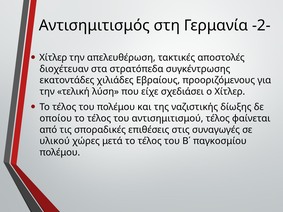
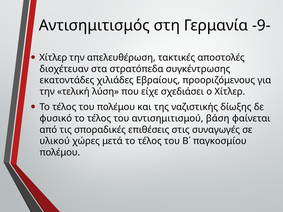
-2-: -2- -> -9-
οποίου: οποίου -> φυσικό
αντισημιτισμού τέλος: τέλος -> βάση
